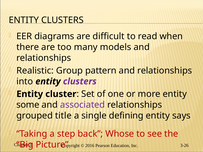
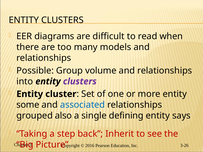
Realistic: Realistic -> Possible
pattern: pattern -> volume
associated colour: purple -> blue
title: title -> also
Whose: Whose -> Inherit
